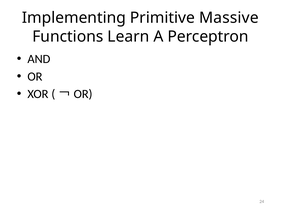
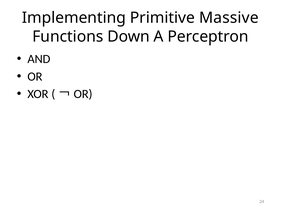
Learn: Learn -> Down
